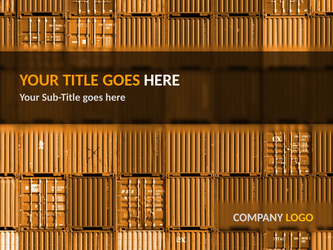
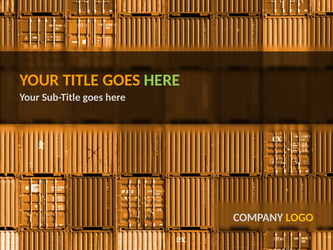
HERE at (162, 80) colour: white -> light green
